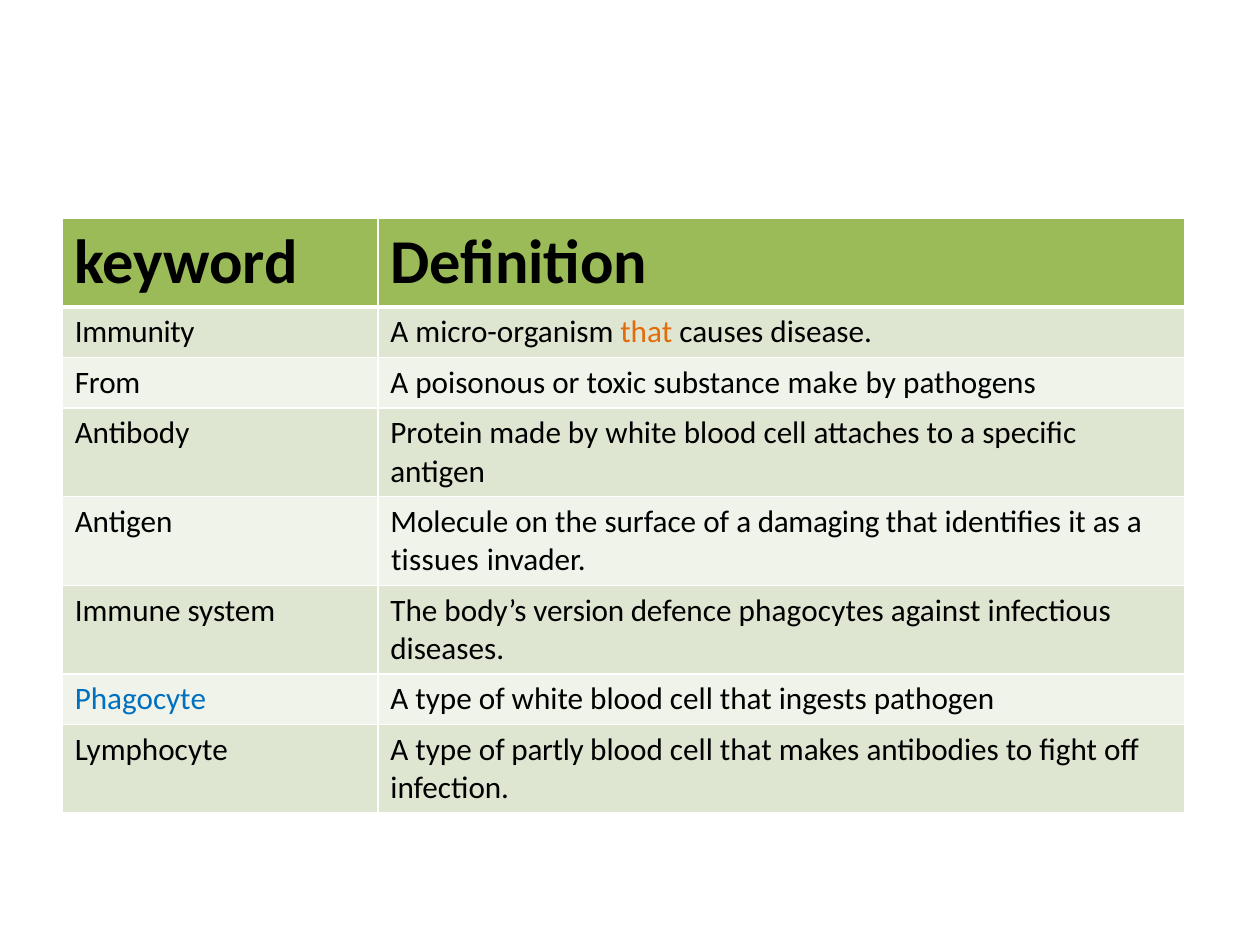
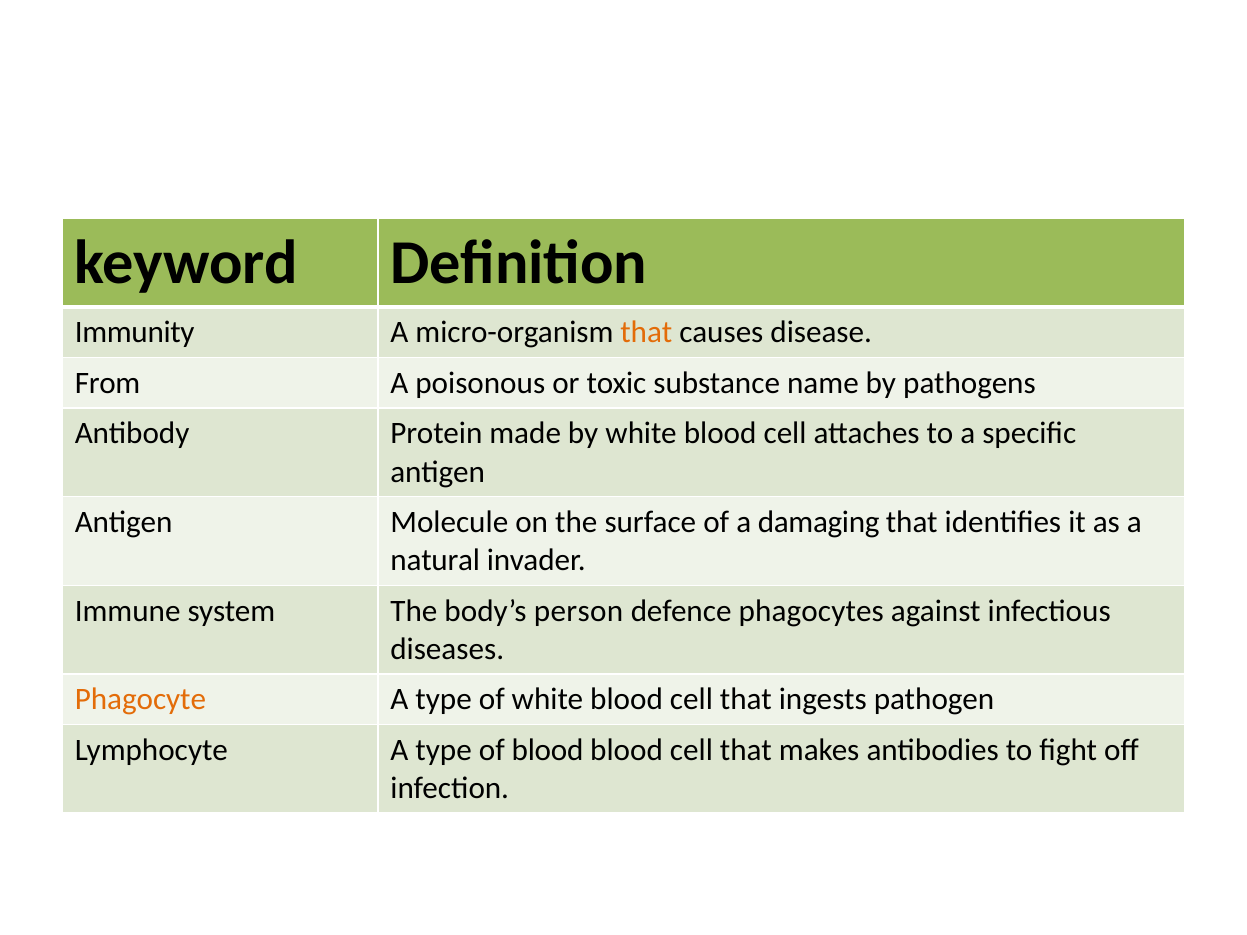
make: make -> name
tissues: tissues -> natural
version: version -> person
Phagocyte colour: blue -> orange
of partly: partly -> blood
